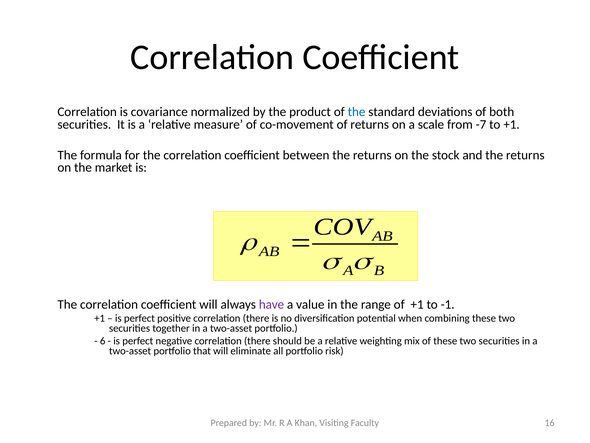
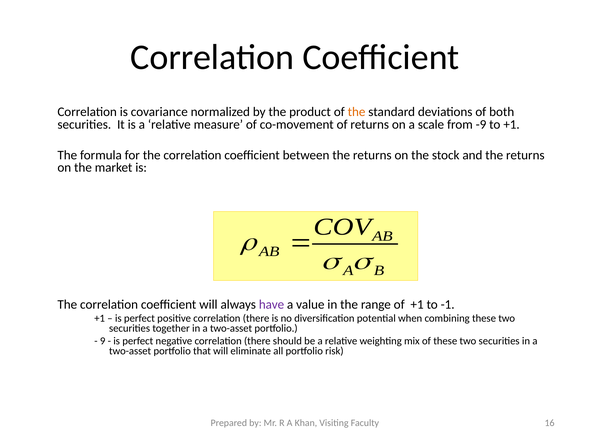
the at (357, 112) colour: blue -> orange
-7: -7 -> -9
6: 6 -> 9
